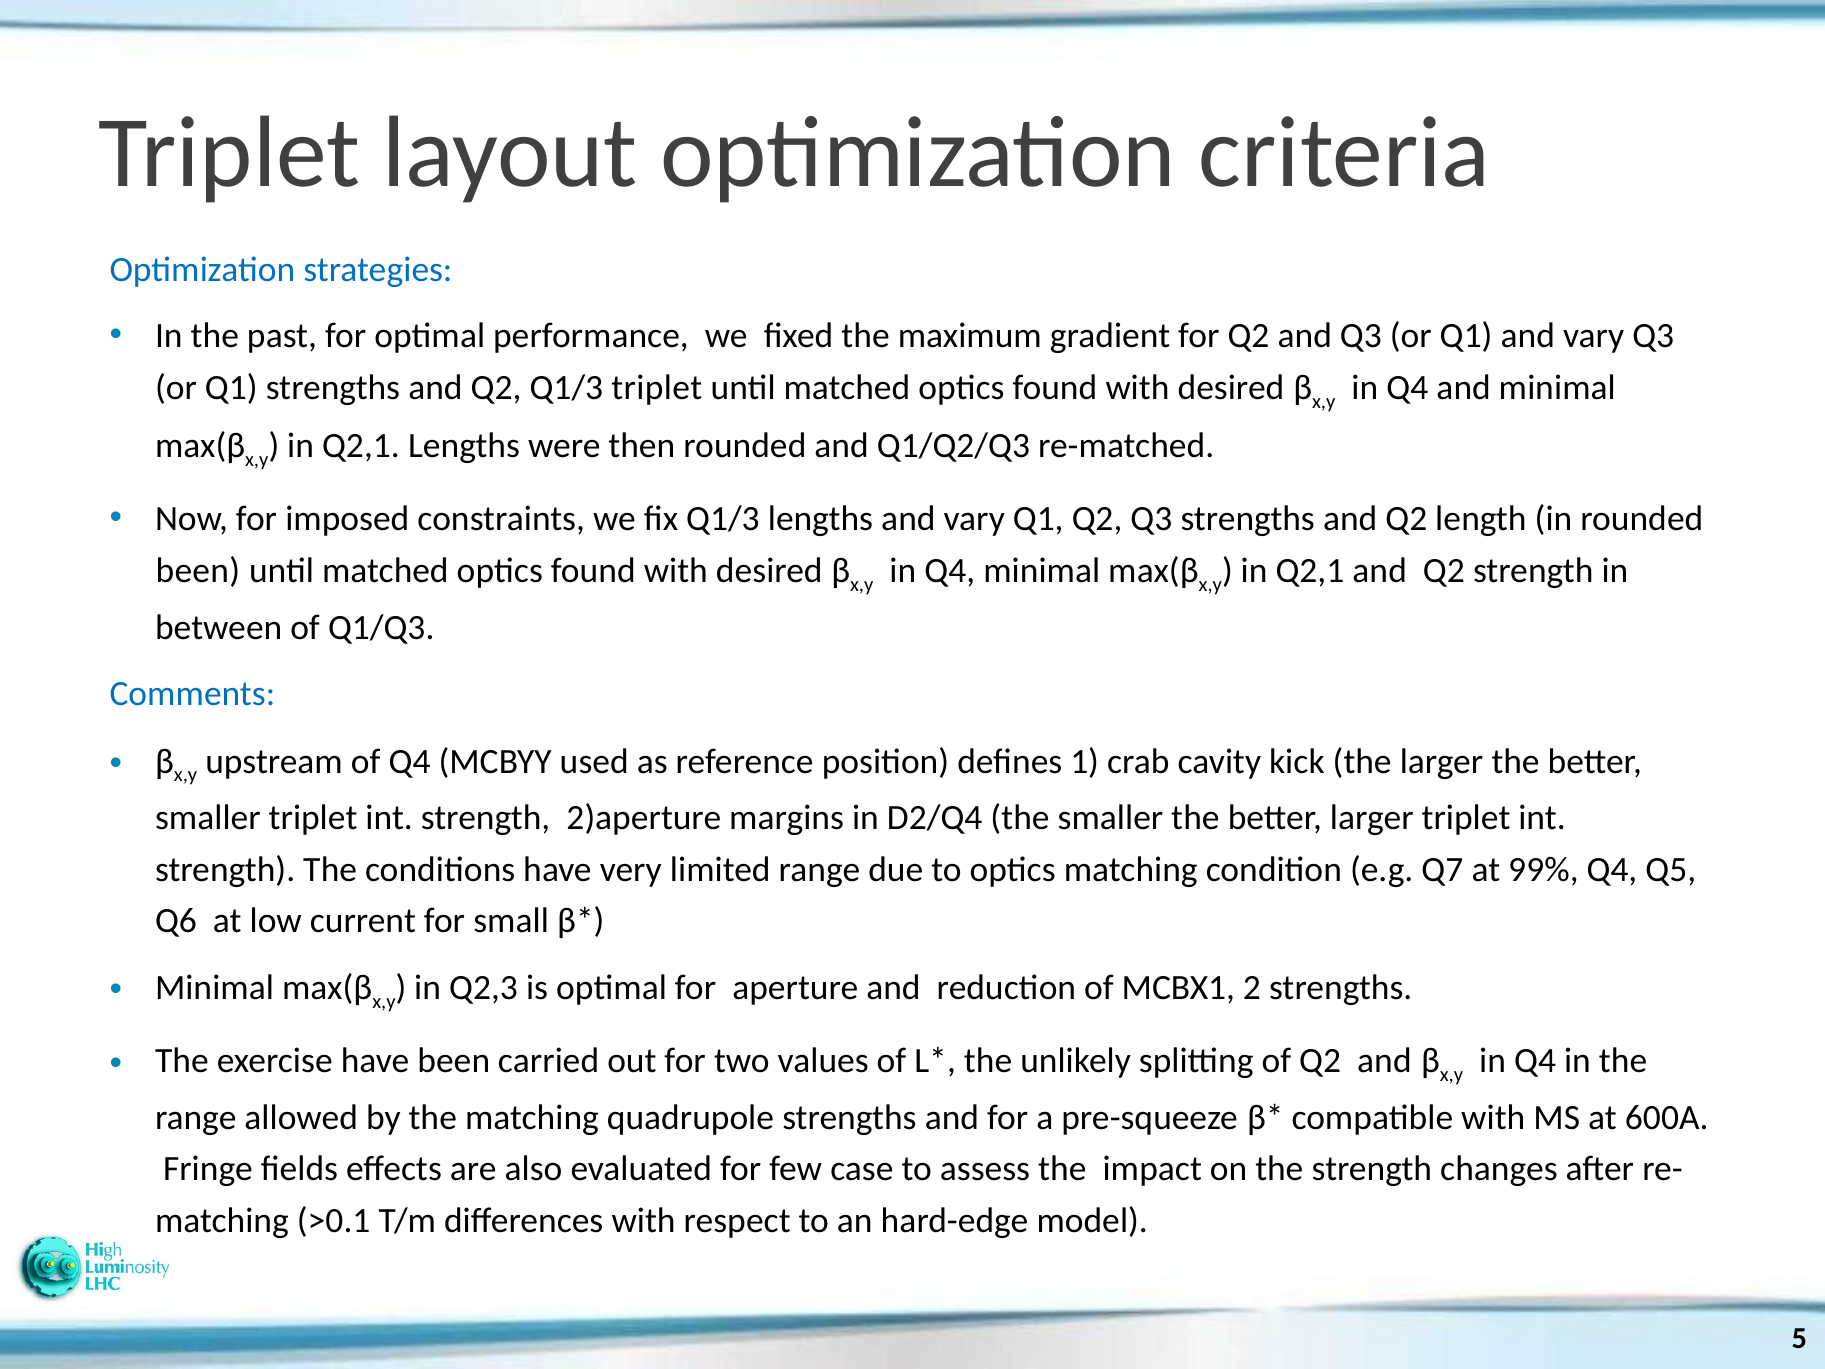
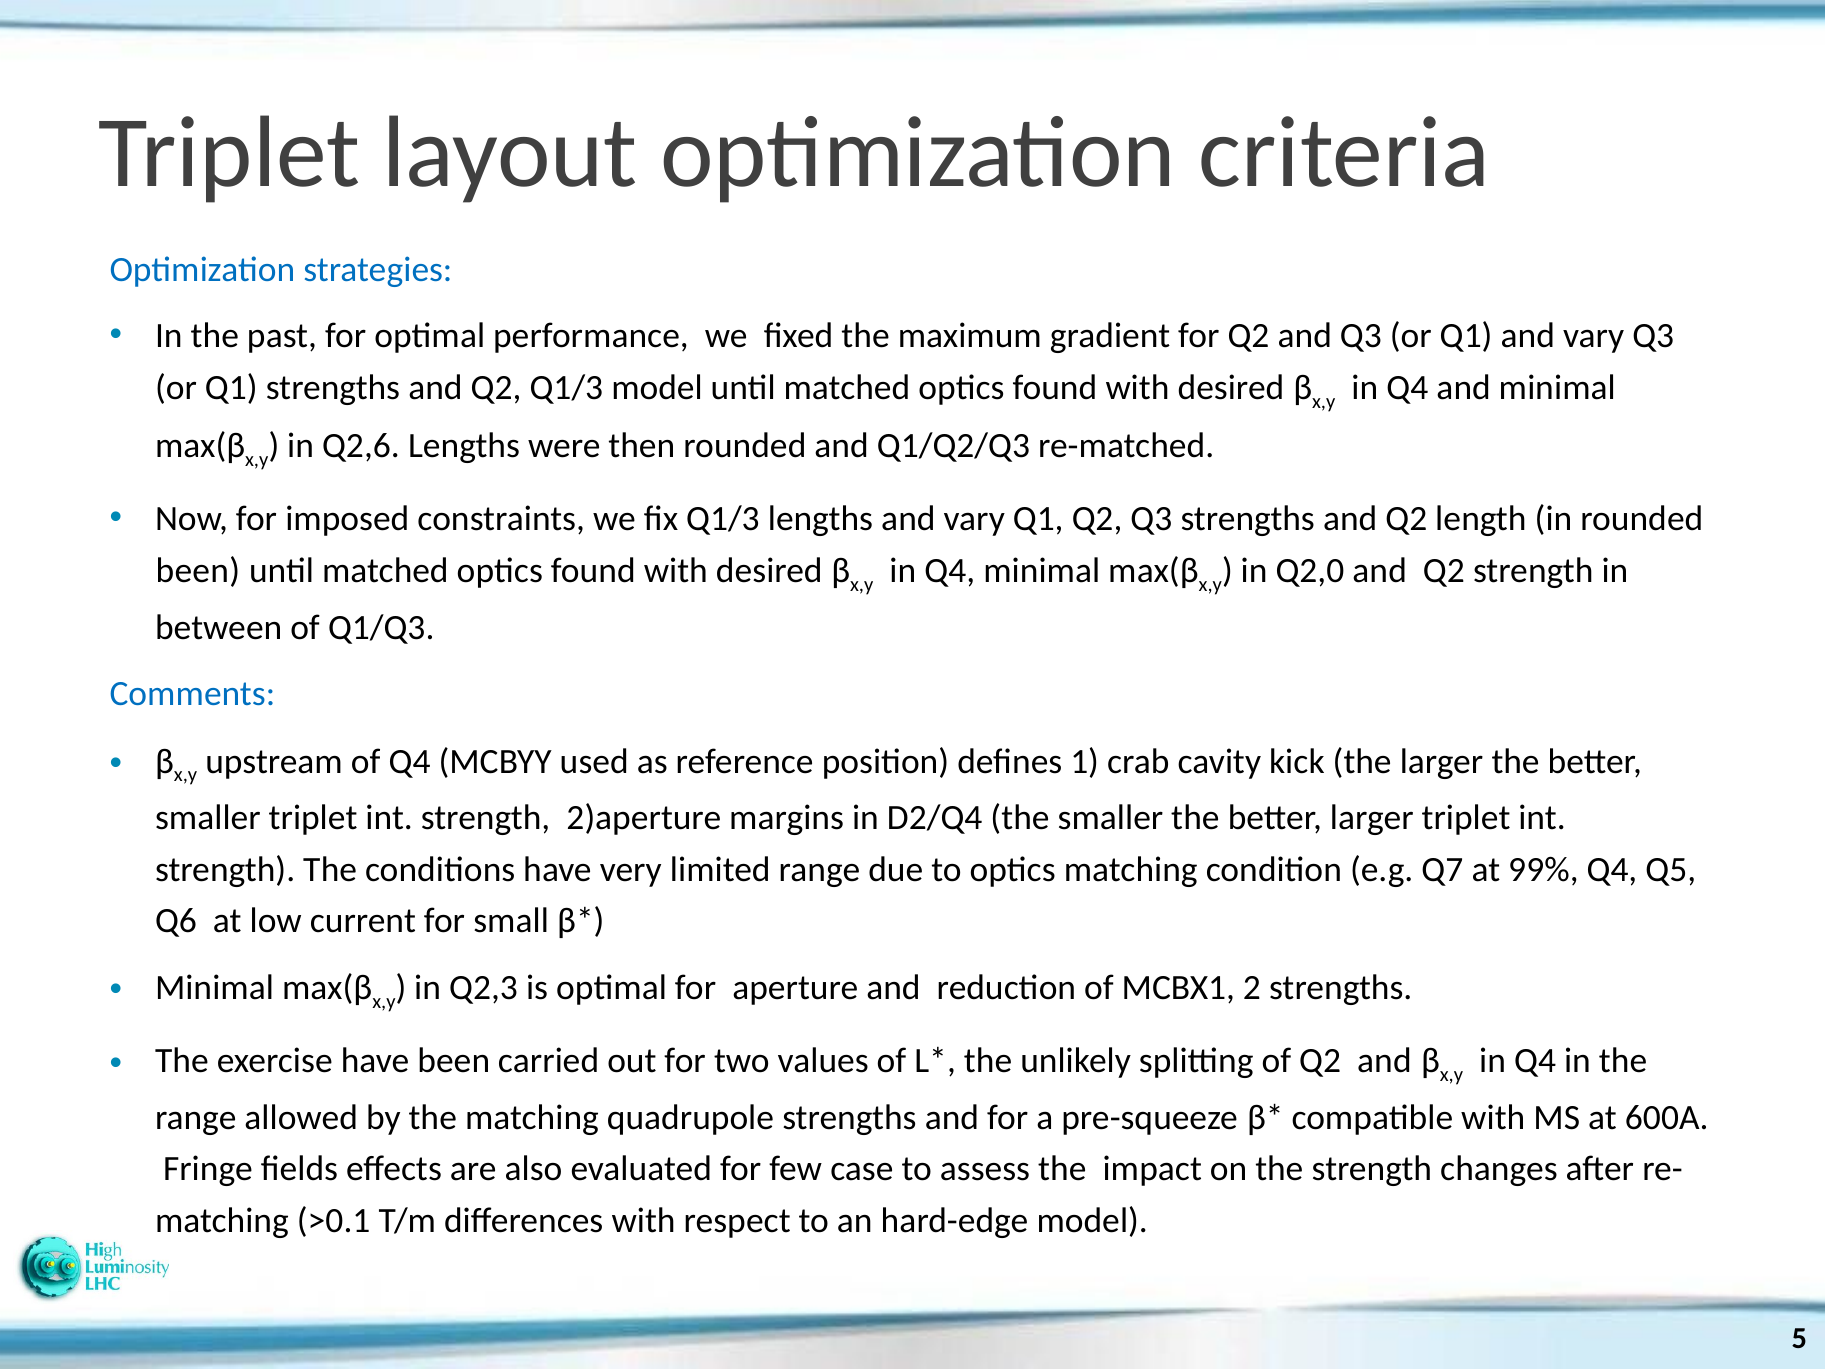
Q1/3 triplet: triplet -> model
Q2,1 at (361, 446): Q2,1 -> Q2,6
Q2,1 at (1310, 570): Q2,1 -> Q2,0
